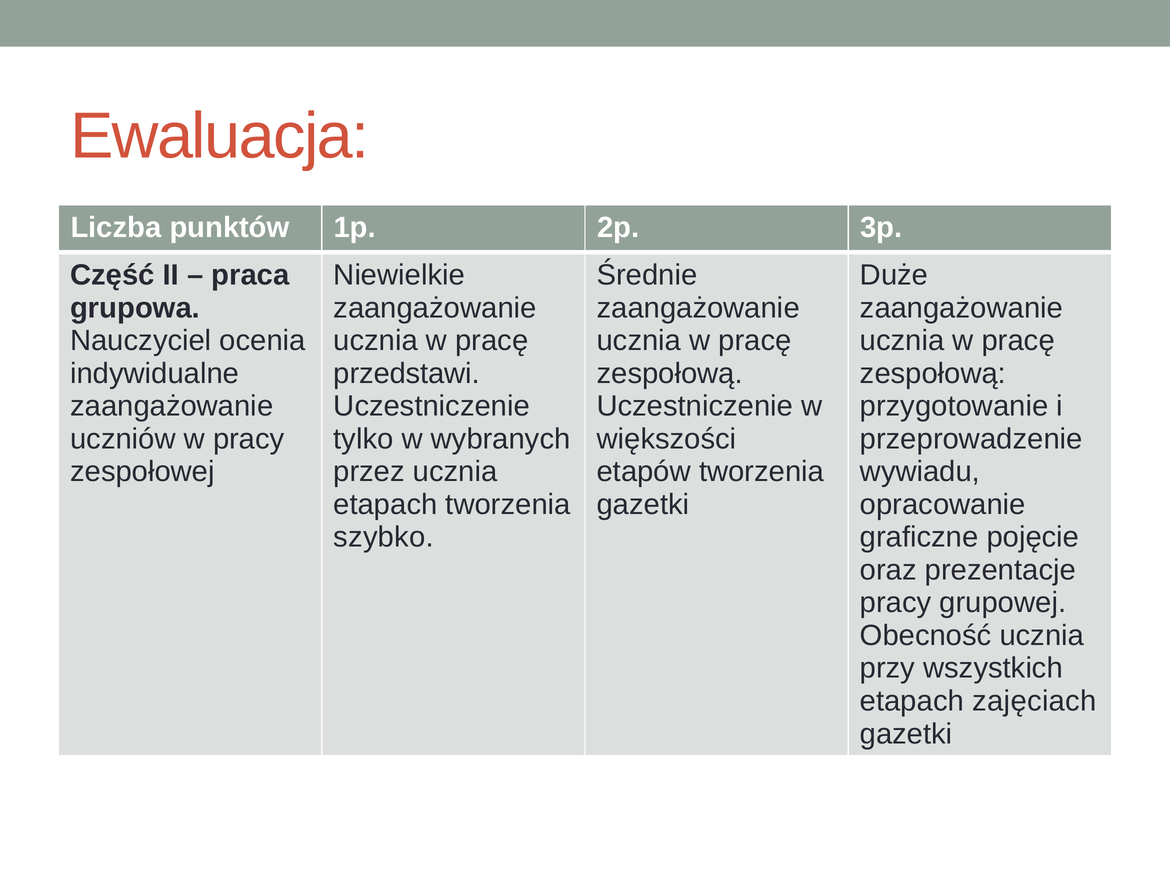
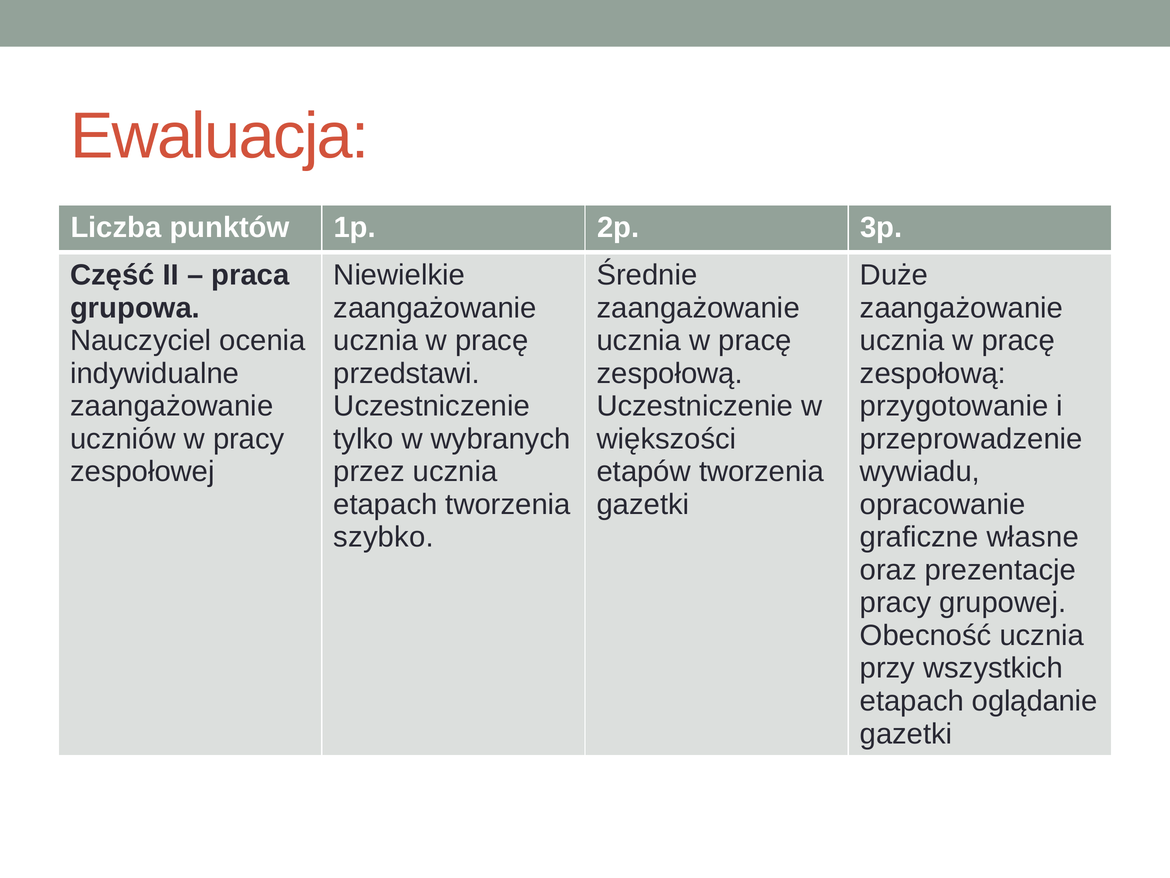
pojęcie: pojęcie -> własne
zajęciach: zajęciach -> oglądanie
